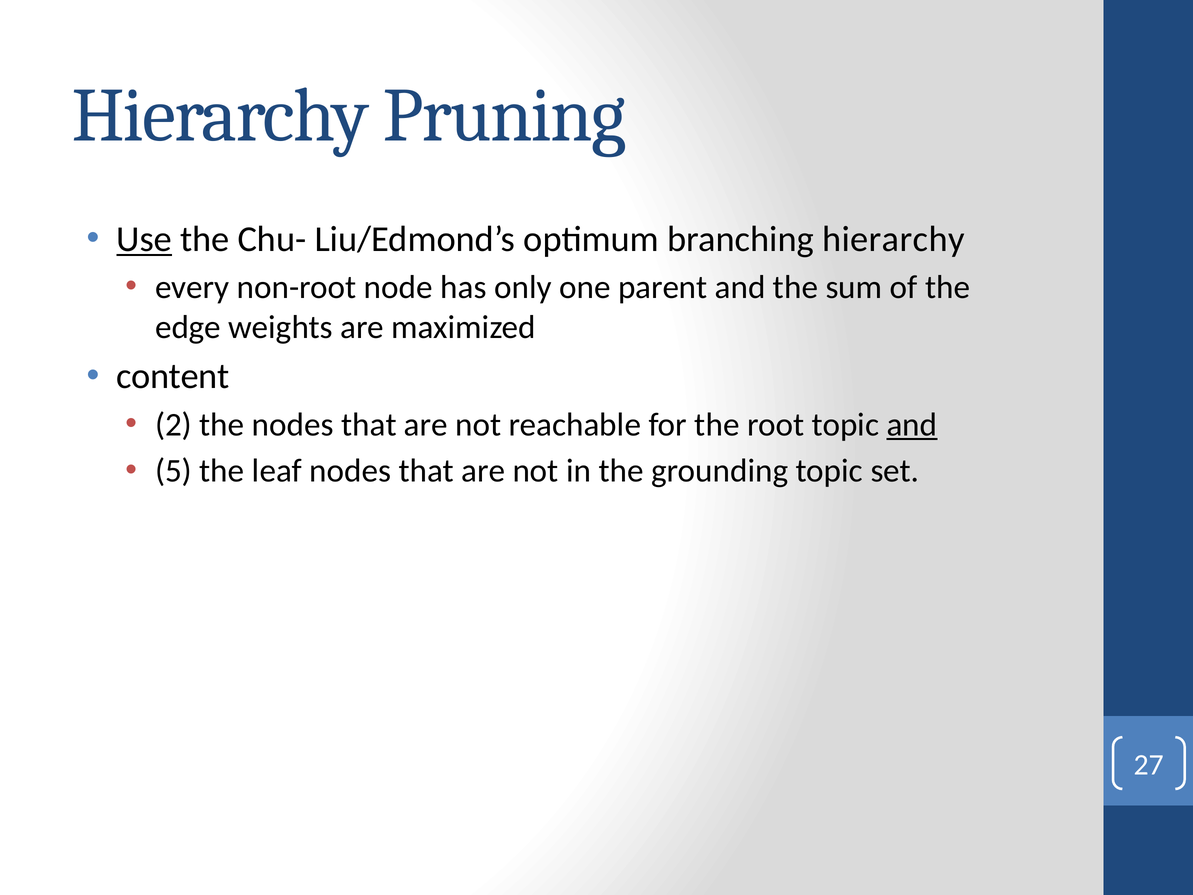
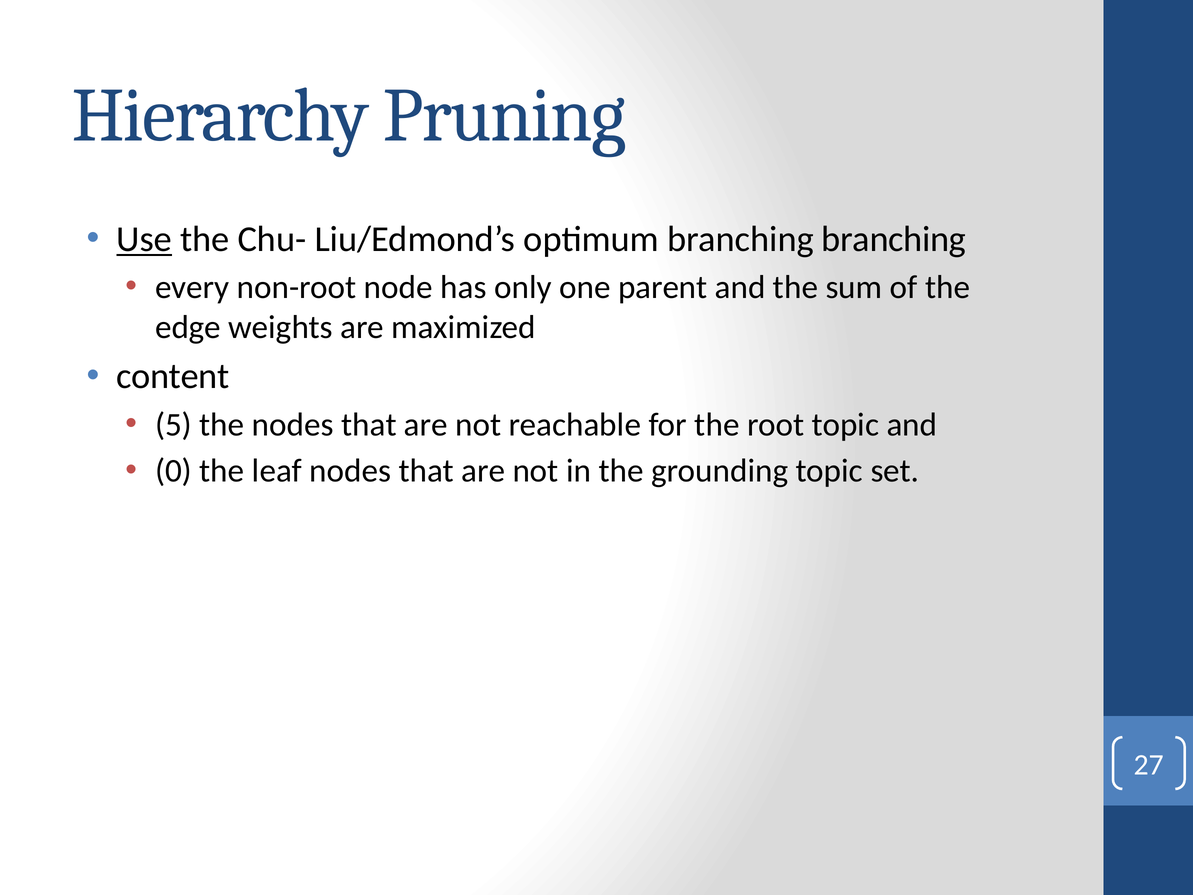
branching hierarchy: hierarchy -> branching
2: 2 -> 5
and at (912, 425) underline: present -> none
5: 5 -> 0
